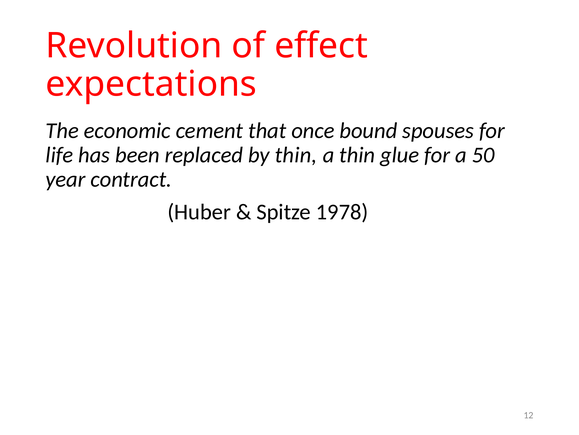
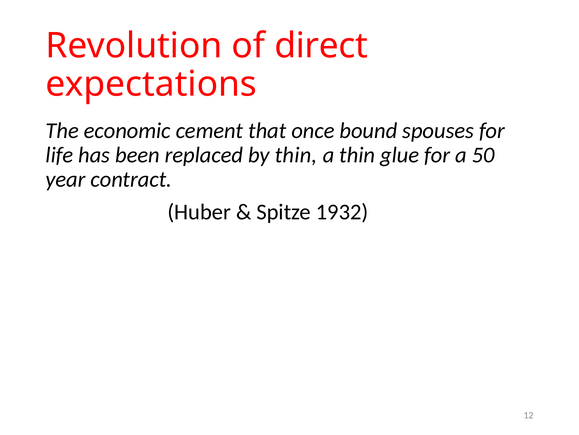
effect: effect -> direct
1978: 1978 -> 1932
